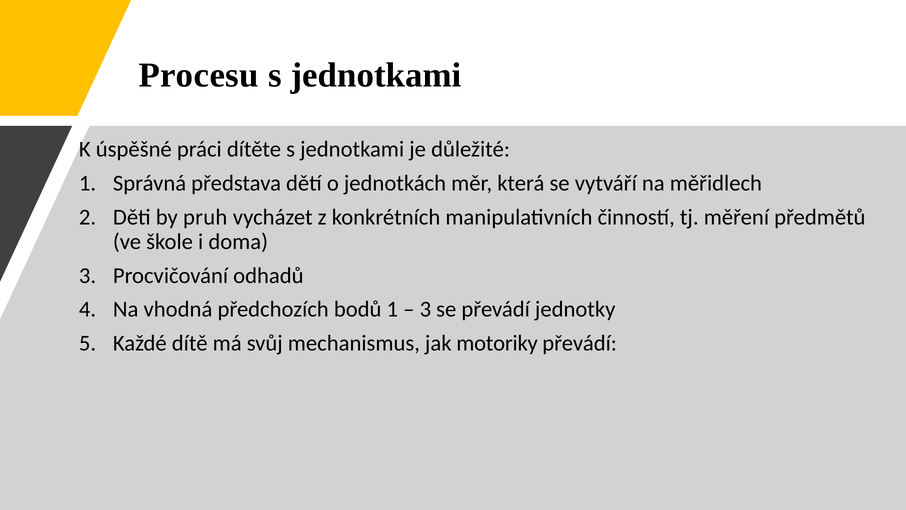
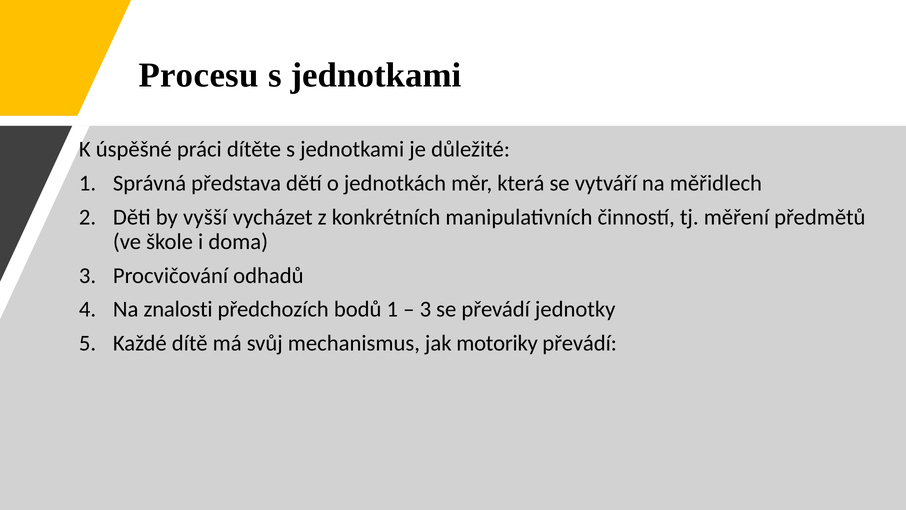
pruh: pruh -> vyšší
vhodná: vhodná -> znalosti
